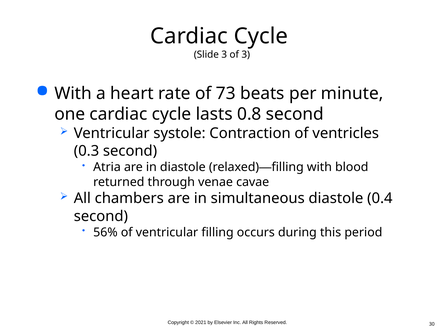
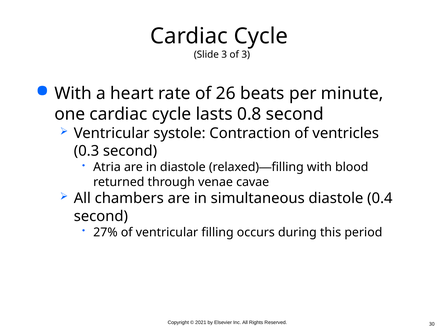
73: 73 -> 26
56%: 56% -> 27%
